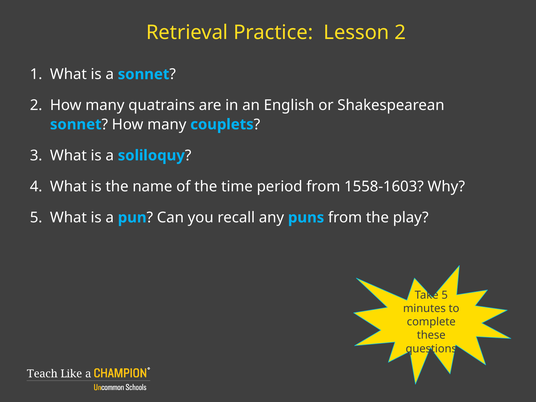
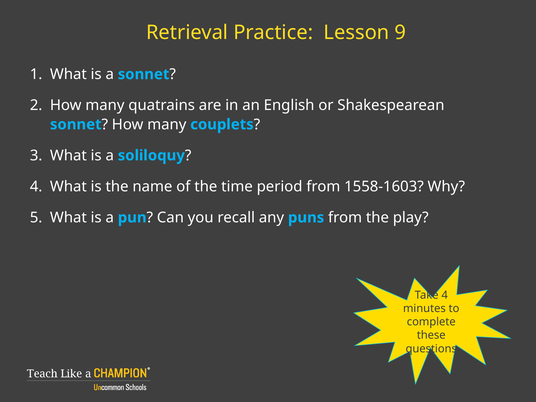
Lesson 2: 2 -> 9
Take 5: 5 -> 4
